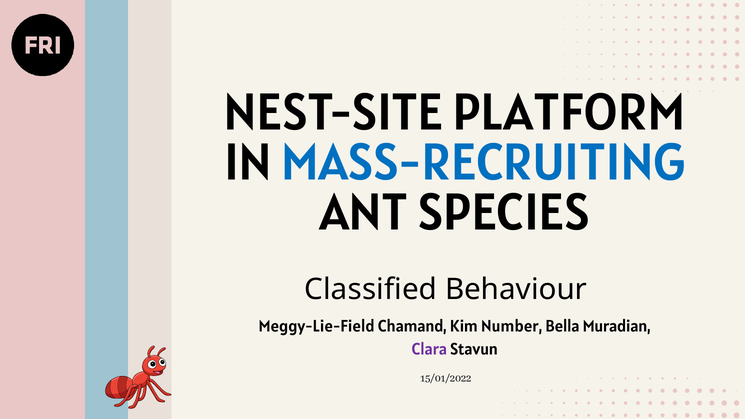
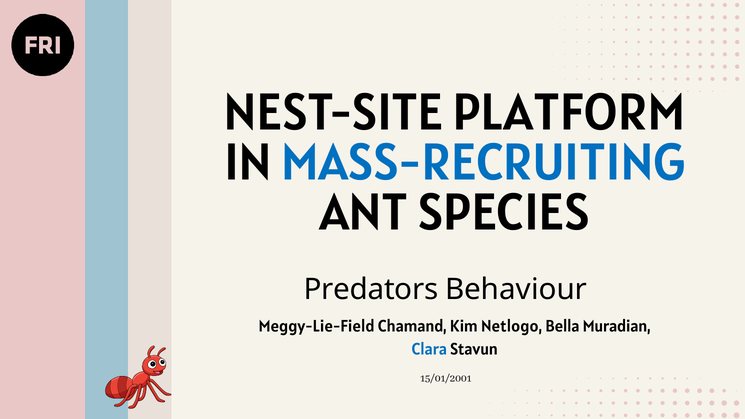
Classified: Classified -> Predators
Number: Number -> Netlogo
Clara colour: purple -> blue
15/01/2022: 15/01/2022 -> 15/01/2001
